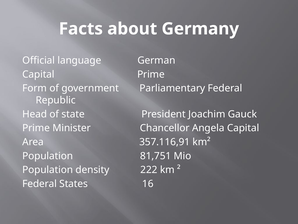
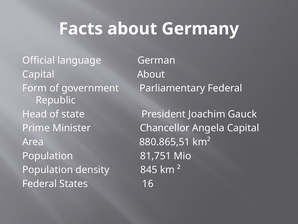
Capital Prime: Prime -> About
357.116,91: 357.116,91 -> 880.865,51
222: 222 -> 845
